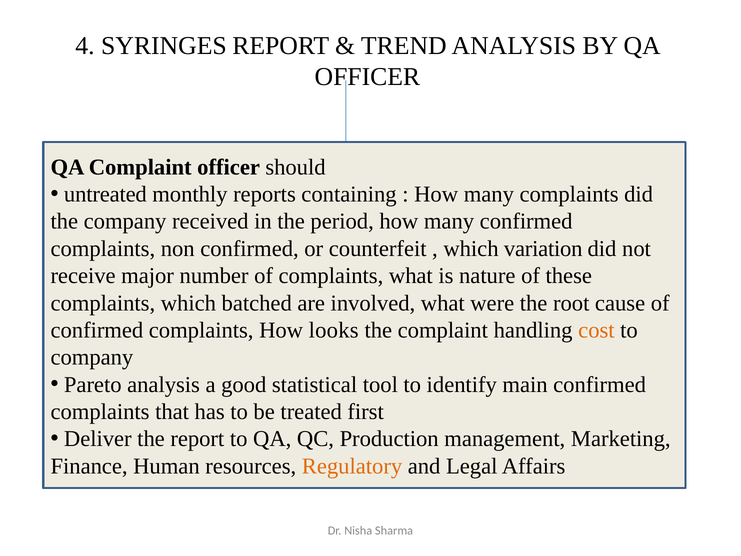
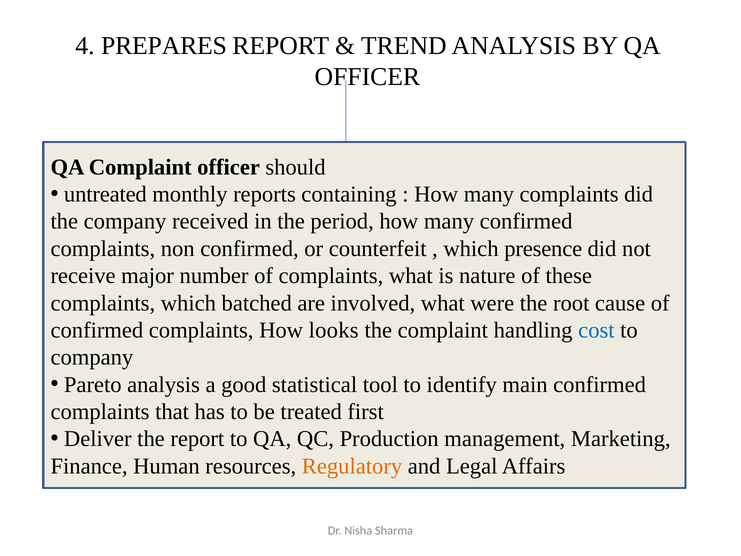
SYRINGES: SYRINGES -> PREPARES
variation: variation -> presence
cost colour: orange -> blue
